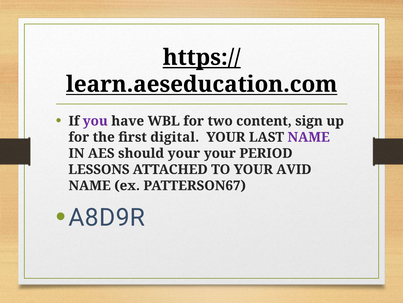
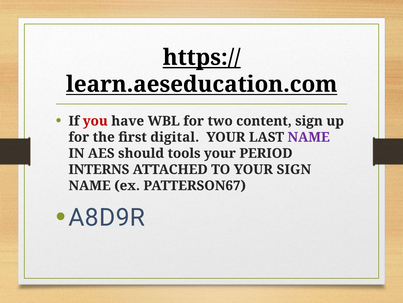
you colour: purple -> red
should your: your -> tools
LESSONS: LESSONS -> INTERNS
YOUR AVID: AVID -> SIGN
